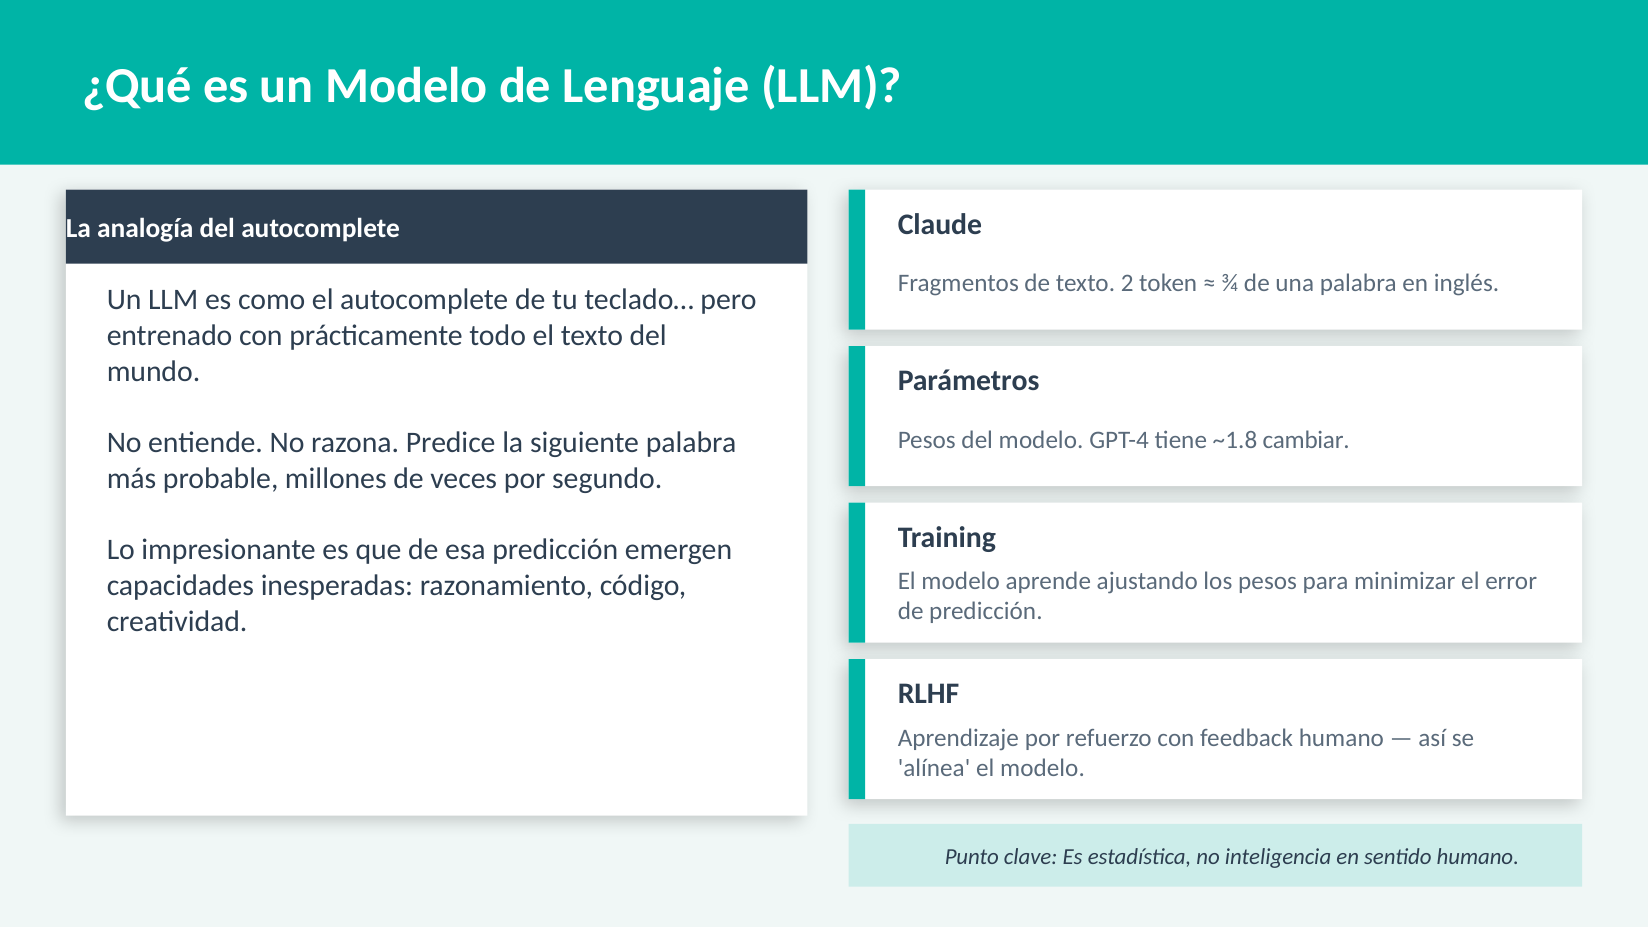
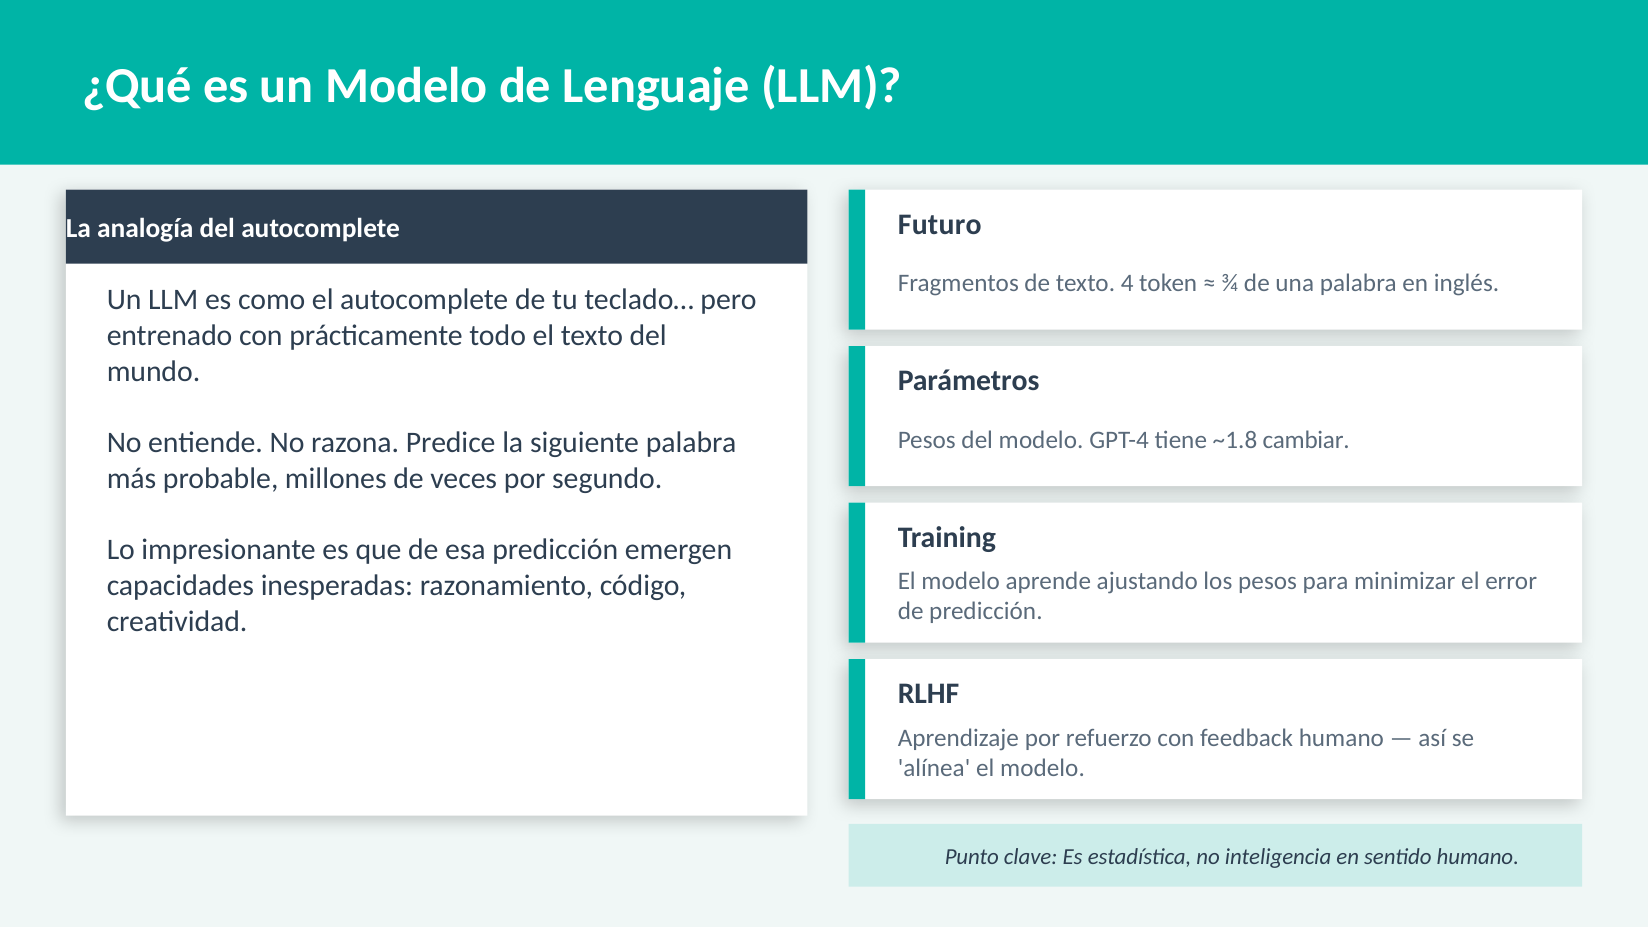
Claude: Claude -> Futuro
2: 2 -> 4
